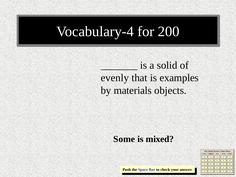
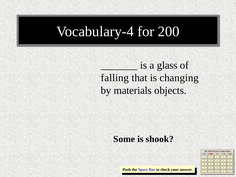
solid: solid -> glass
evenly: evenly -> falling
examples: examples -> changing
mixed: mixed -> shook
